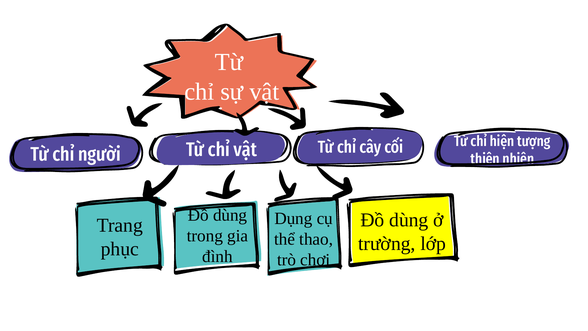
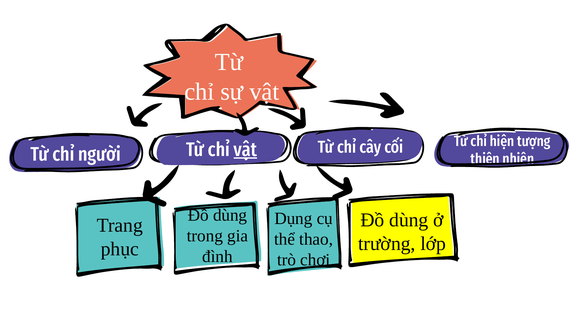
vật underline: none -> present
